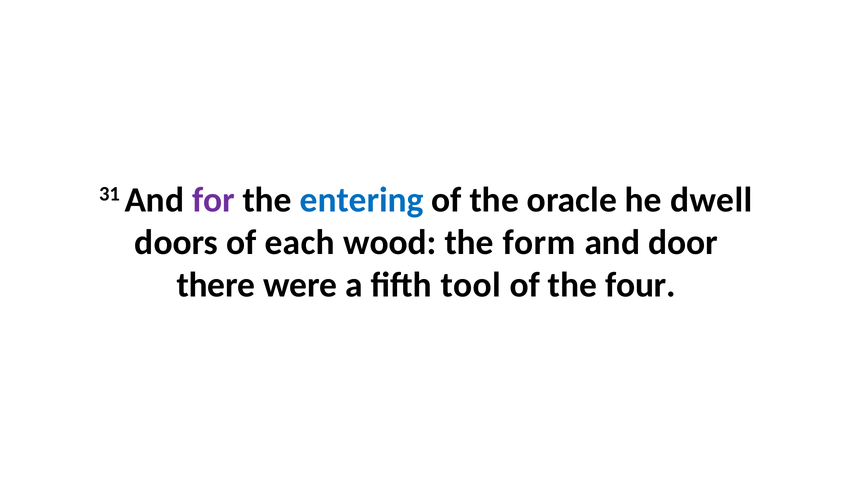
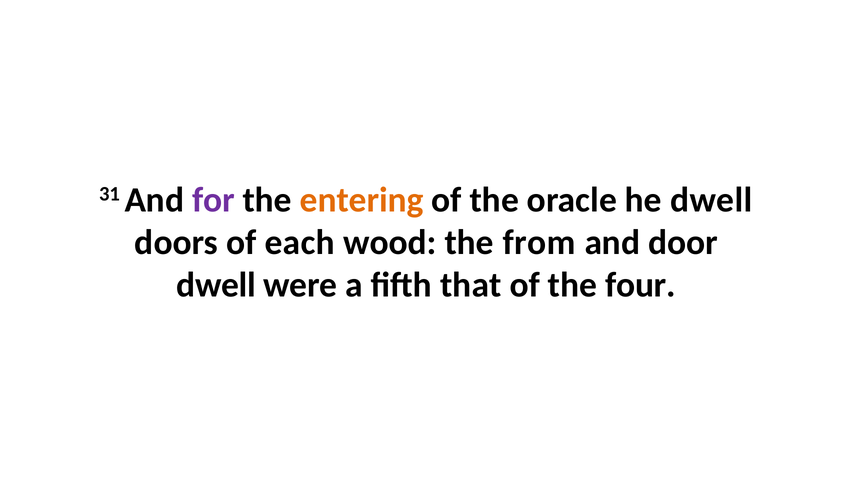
entering colour: blue -> orange
form: form -> from
there at (216, 285): there -> dwell
tool: tool -> that
